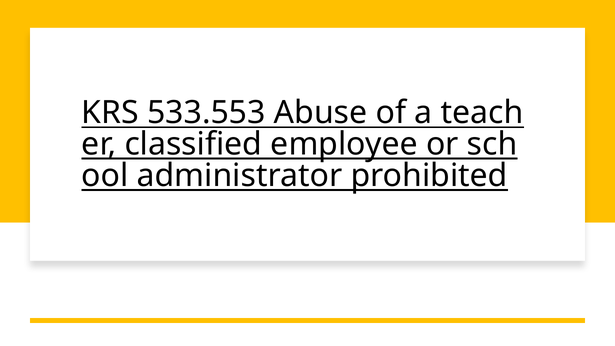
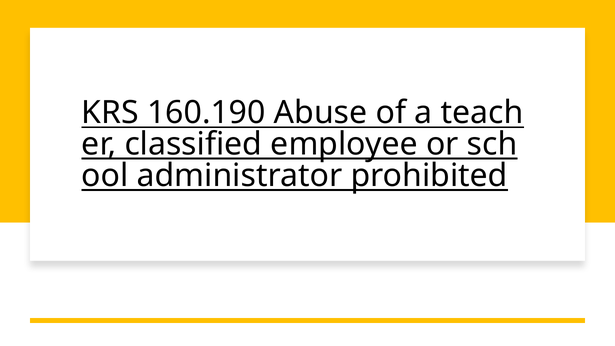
533.553: 533.553 -> 160.190
